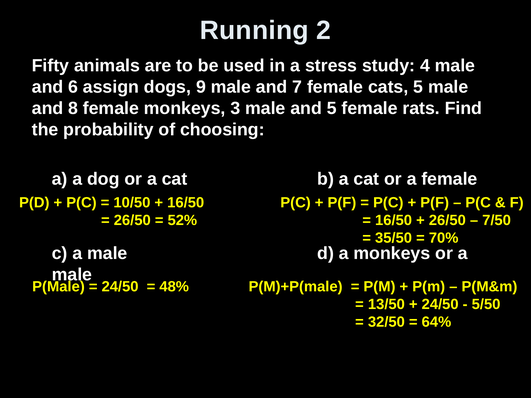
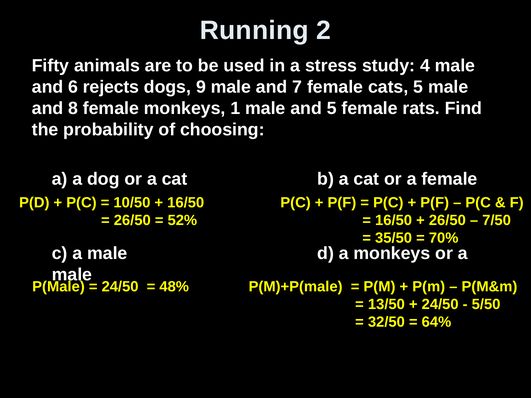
assign: assign -> rejects
3: 3 -> 1
